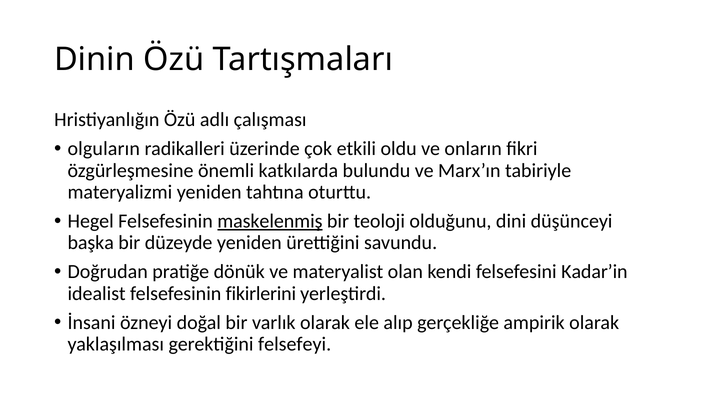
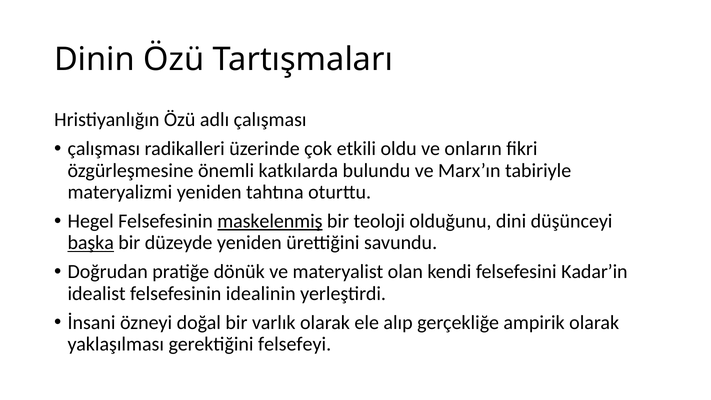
olguların at (104, 149): olguların -> çalışması
başka underline: none -> present
fikirlerini: fikirlerini -> idealinin
